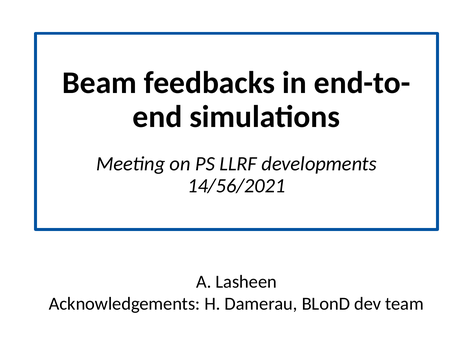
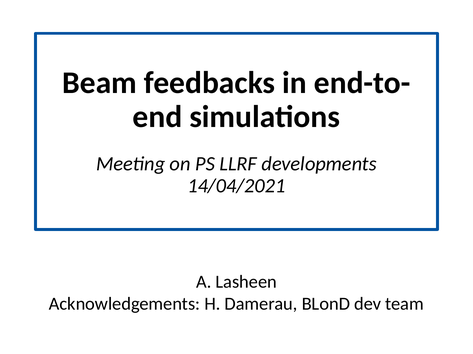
14/56/2021: 14/56/2021 -> 14/04/2021
